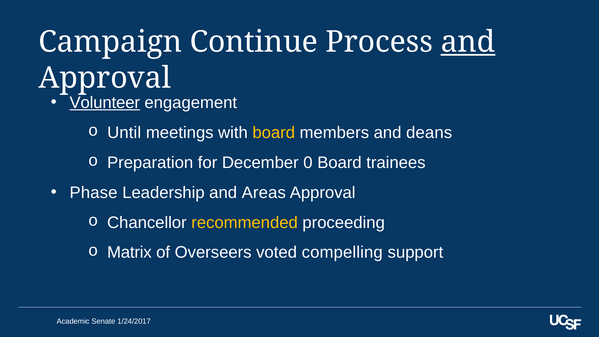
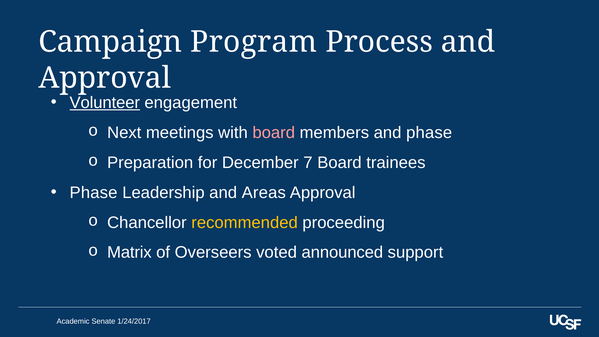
Continue: Continue -> Program
and at (468, 42) underline: present -> none
Until: Until -> Next
board at (274, 133) colour: yellow -> pink
and deans: deans -> phase
0: 0 -> 7
compelling: compelling -> announced
